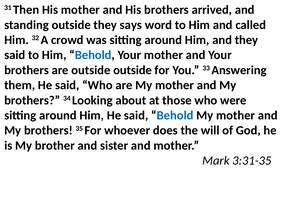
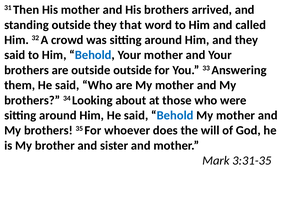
says: says -> that
